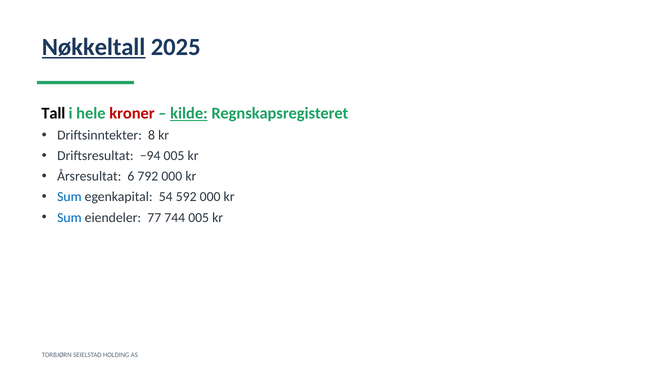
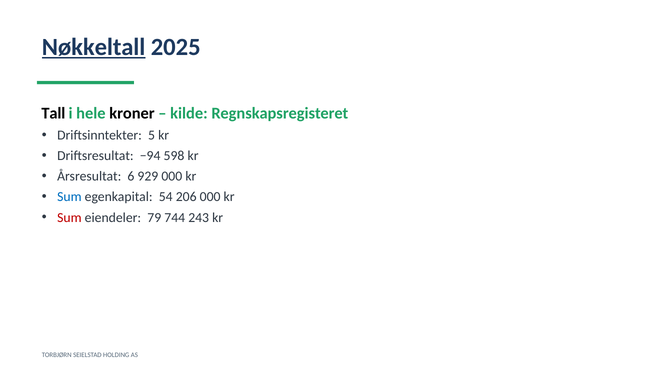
kroner colour: red -> black
kilde underline: present -> none
8: 8 -> 5
−94 005: 005 -> 598
792: 792 -> 929
592: 592 -> 206
Sum at (69, 217) colour: blue -> red
77: 77 -> 79
744 005: 005 -> 243
